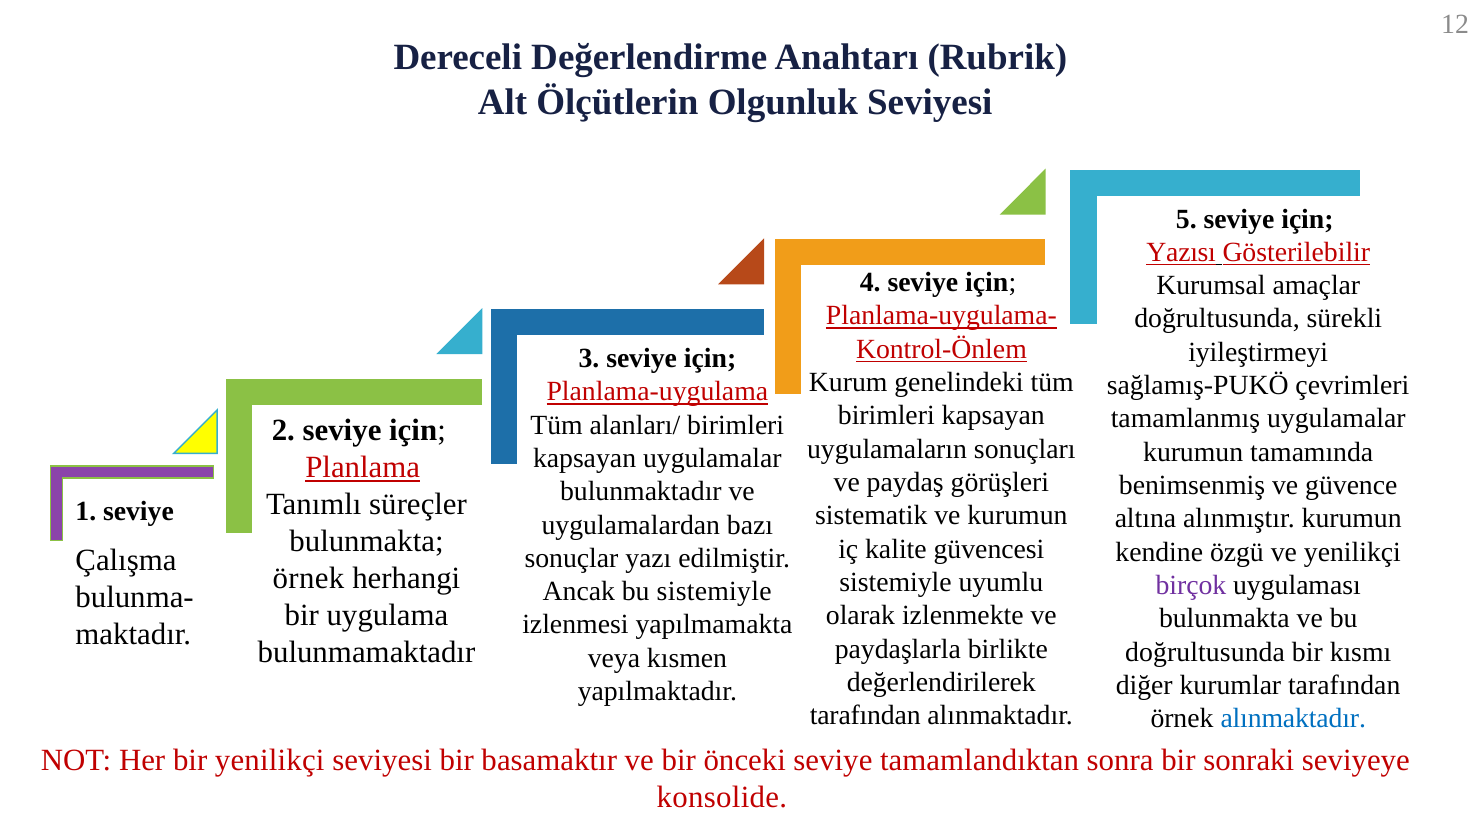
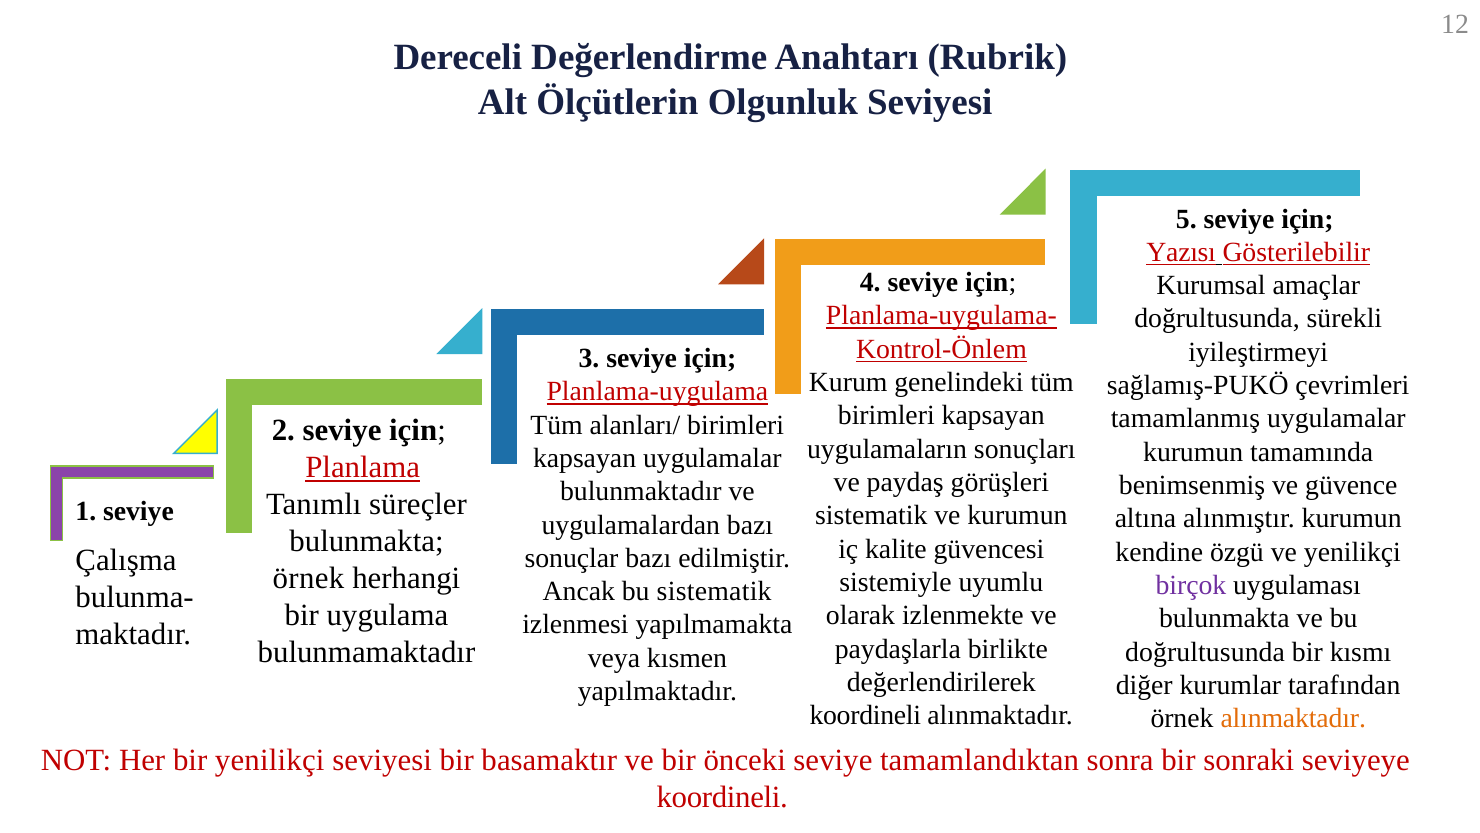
sonuçlar yazı: yazı -> bazı
bu sistemiyle: sistemiyle -> sistematik
tarafından at (865, 715): tarafından -> koordineli
alınmaktadır at (1293, 718) colour: blue -> orange
konsolide at (722, 797): konsolide -> koordineli
